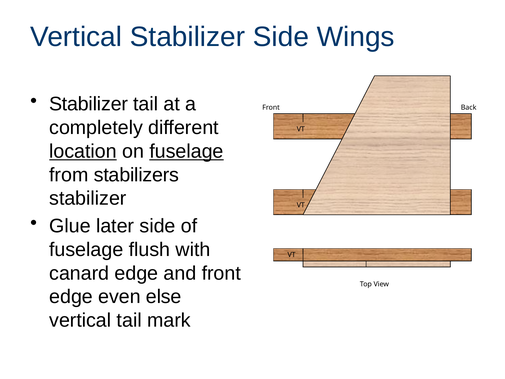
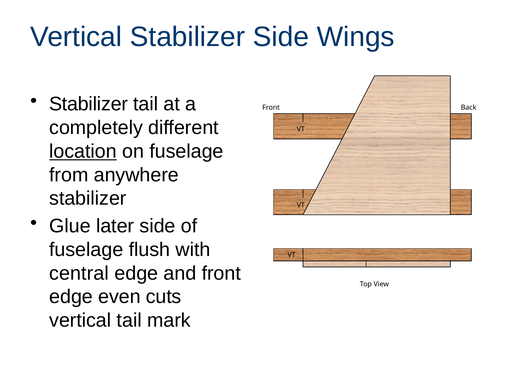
fuselage at (186, 151) underline: present -> none
stabilizers: stabilizers -> anywhere
canard: canard -> central
else: else -> cuts
